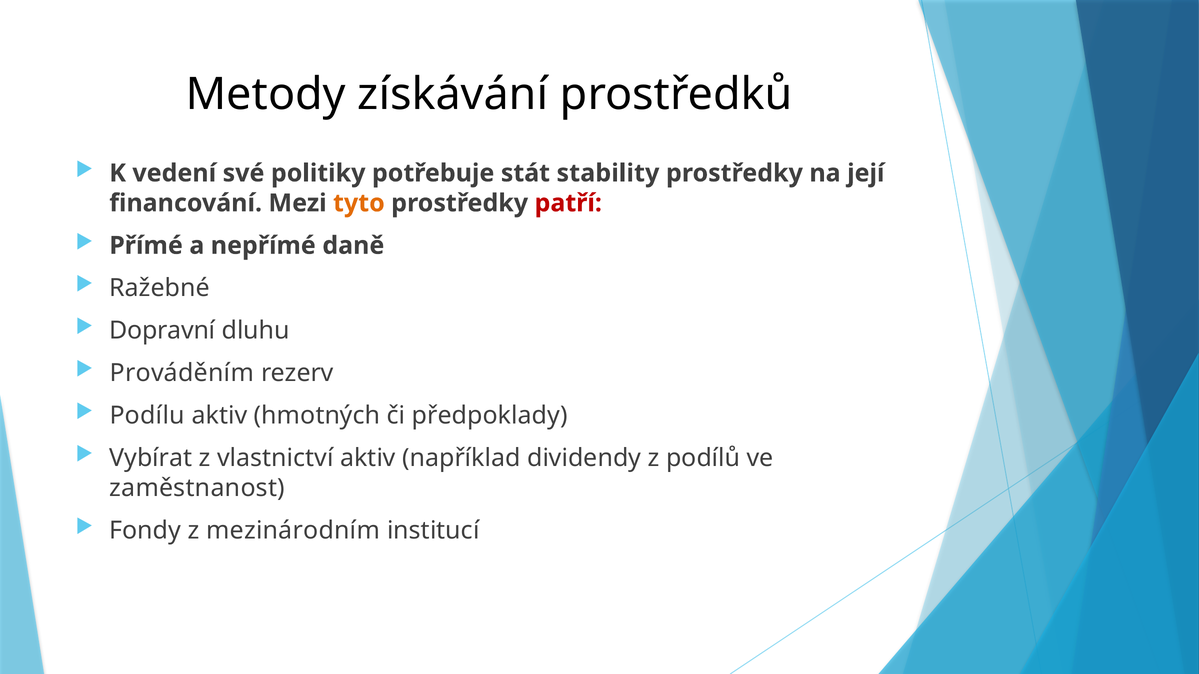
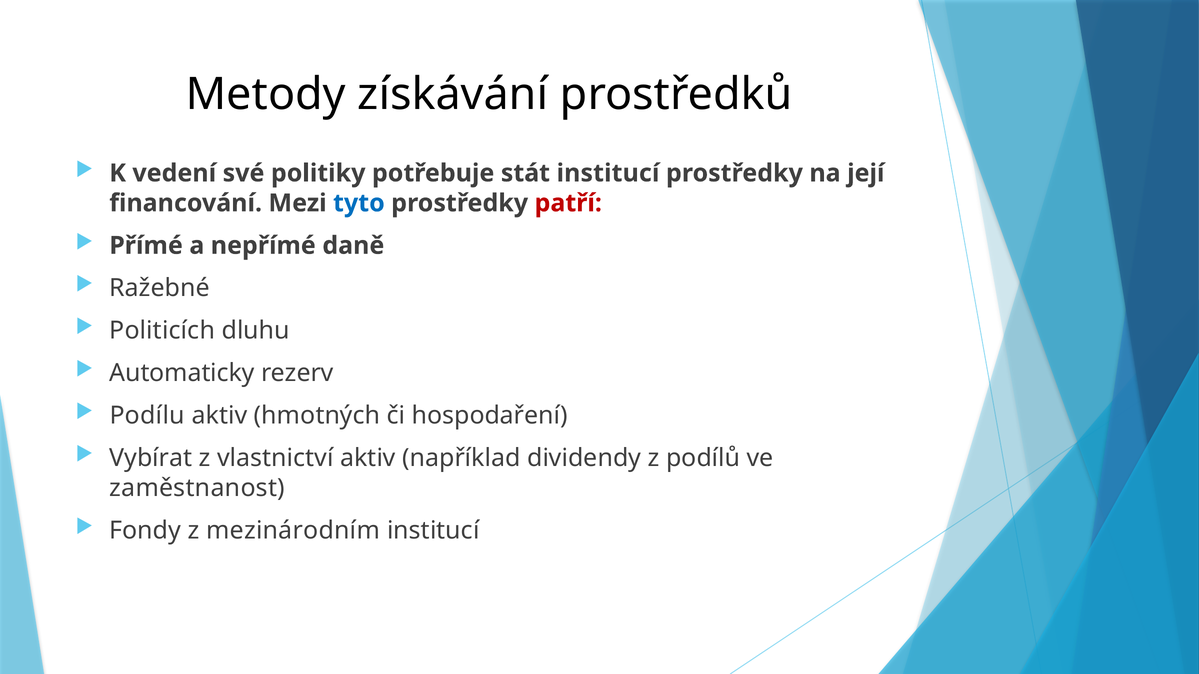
stát stability: stability -> institucí
tyto colour: orange -> blue
Dopravní: Dopravní -> Politicích
Prováděním: Prováděním -> Automaticky
předpoklady: předpoklady -> hospodaření
